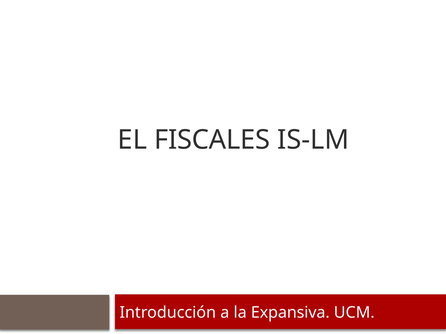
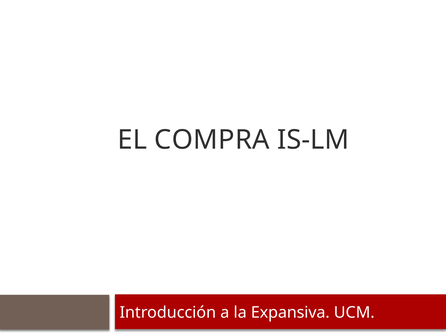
FISCALES: FISCALES -> COMPRA
